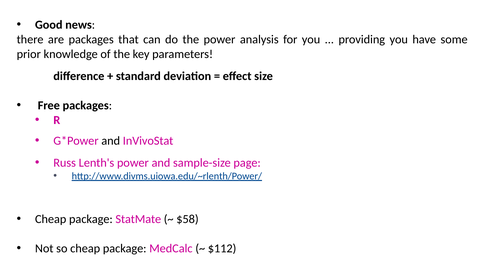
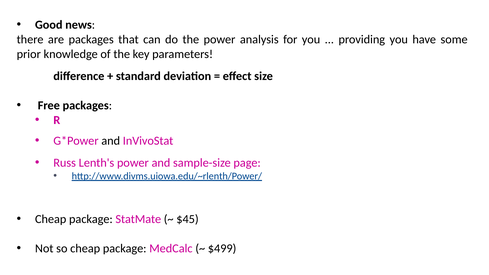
$58: $58 -> $45
$112: $112 -> $499
